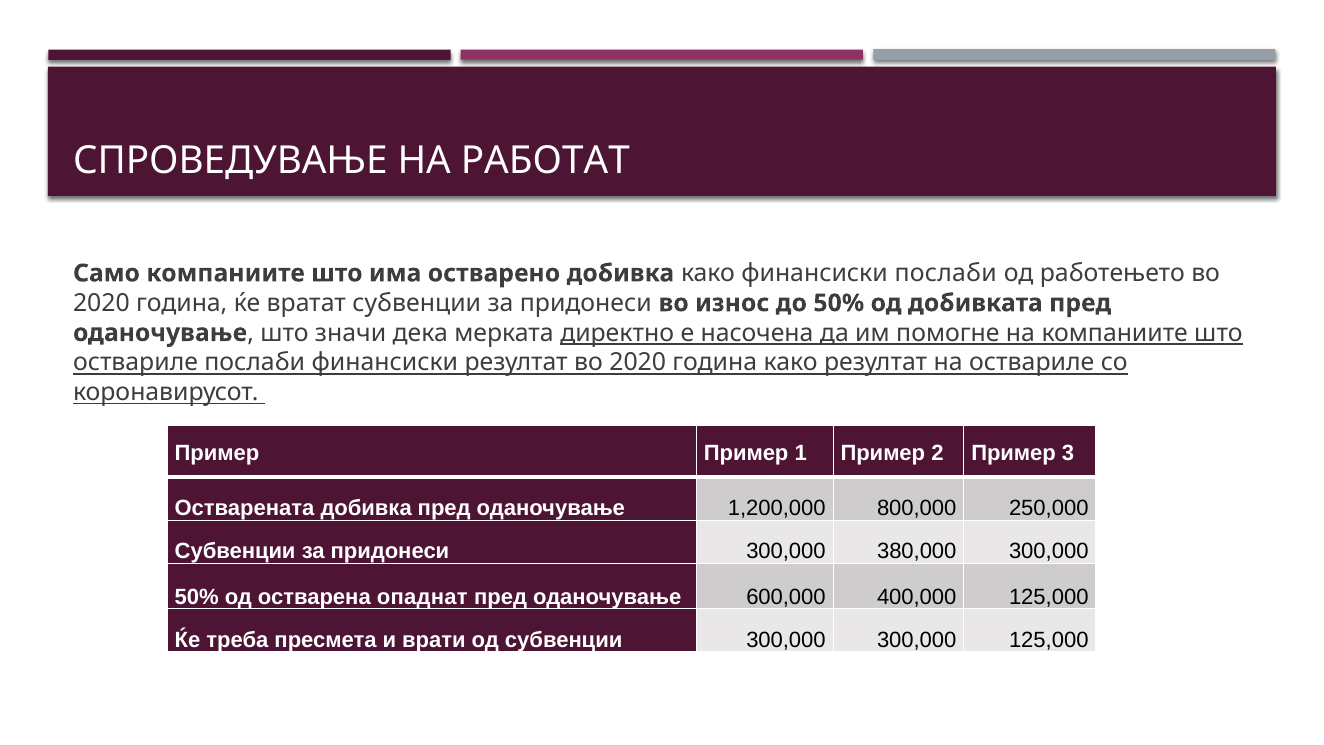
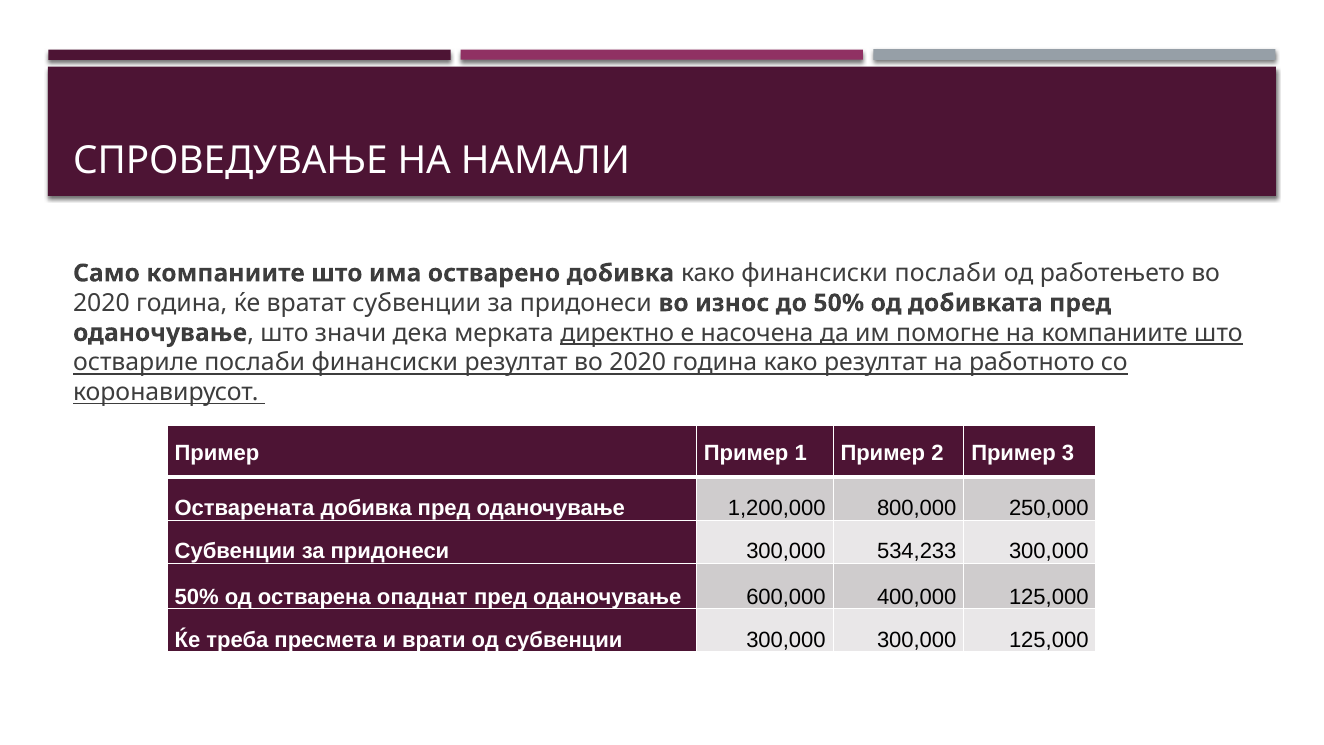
РАБОТАТ: РАБОТАТ -> НАМАЛИ
на оствариле: оствариле -> работното
380,000: 380,000 -> 534,233
